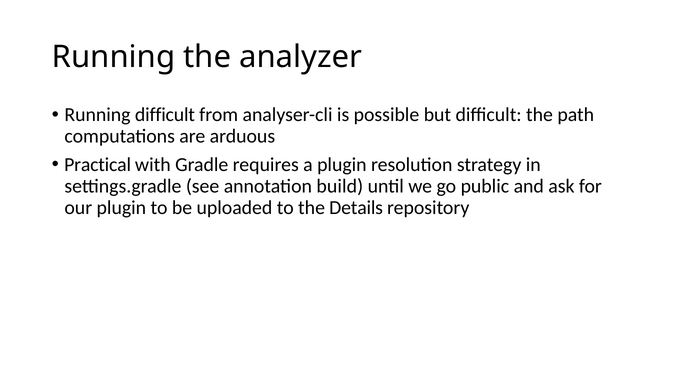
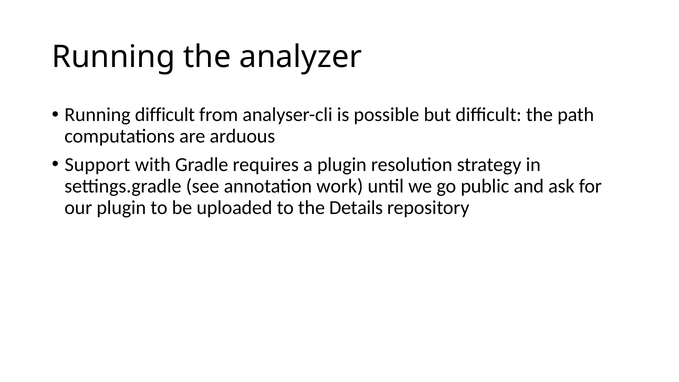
Practical: Practical -> Support
build: build -> work
